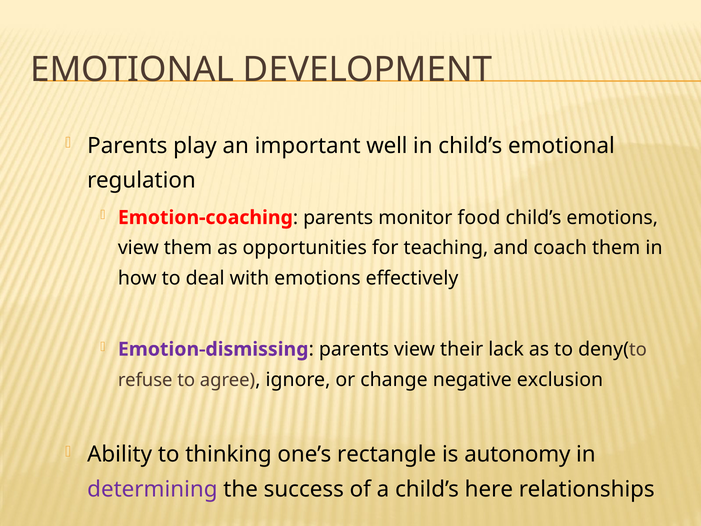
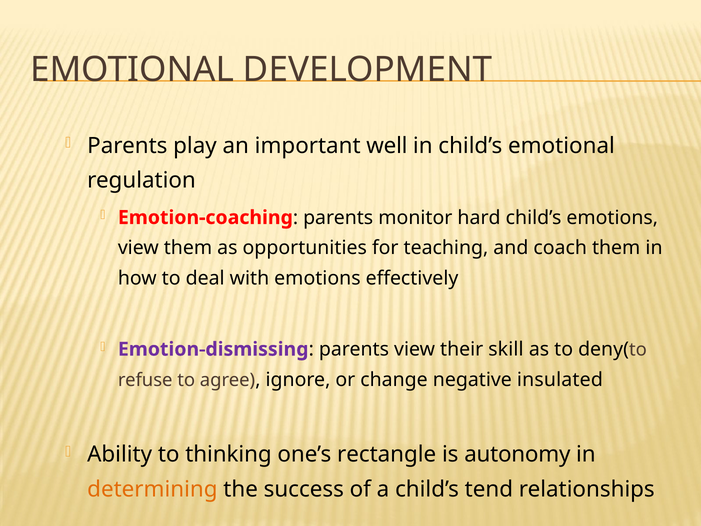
food: food -> hard
lack: lack -> skill
exclusion: exclusion -> insulated
determining colour: purple -> orange
here: here -> tend
